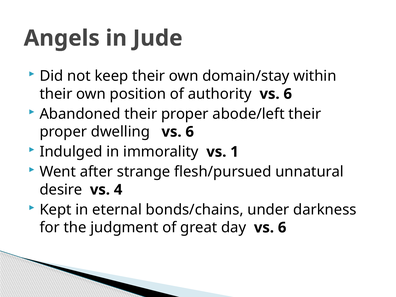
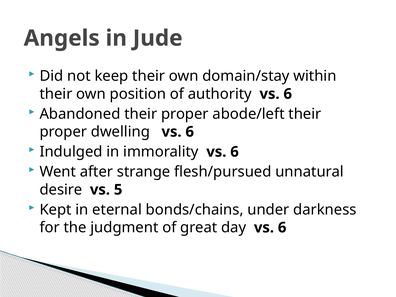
immorality vs 1: 1 -> 6
4: 4 -> 5
